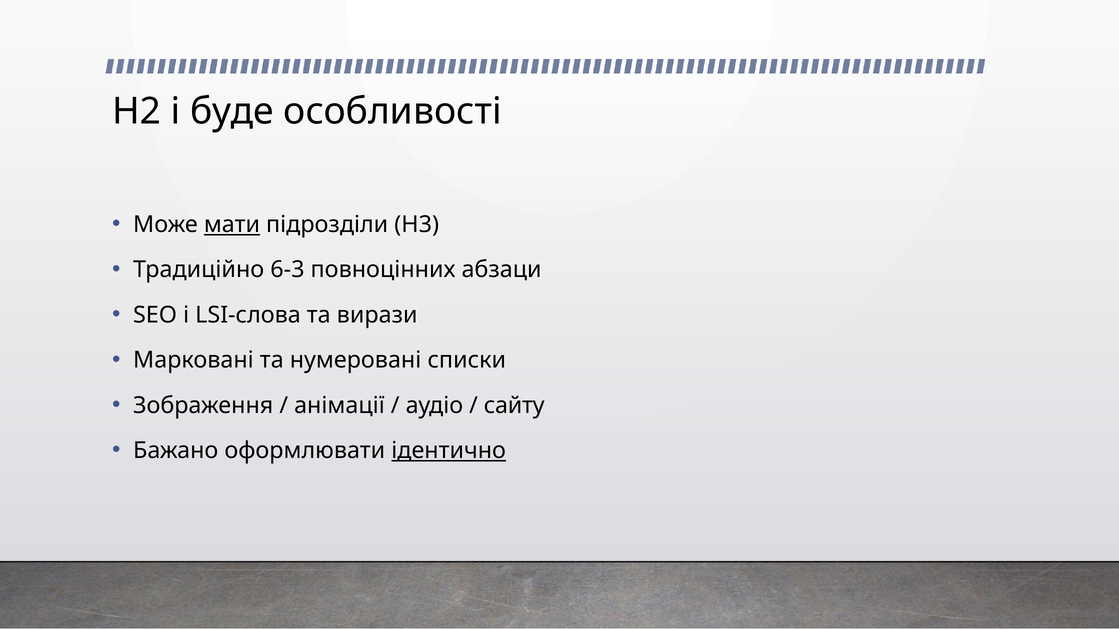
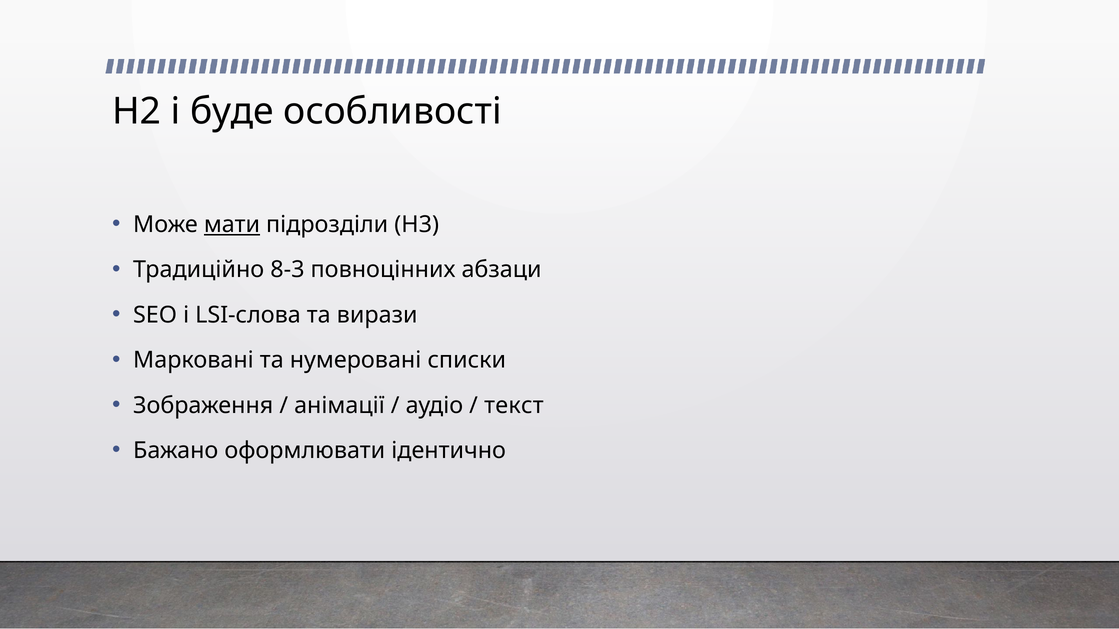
6-3: 6-3 -> 8-3
сайту: сайту -> текст
ідентично underline: present -> none
